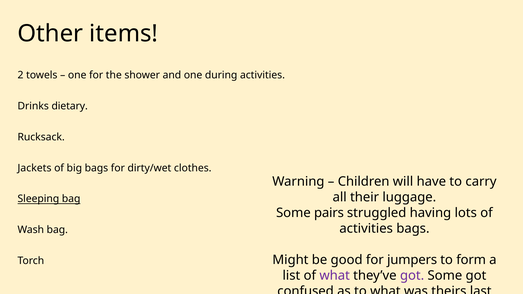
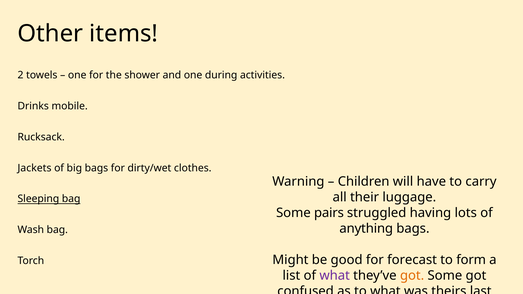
dietary: dietary -> mobile
activities at (366, 229): activities -> anything
jumpers: jumpers -> forecast
got at (412, 276) colour: purple -> orange
